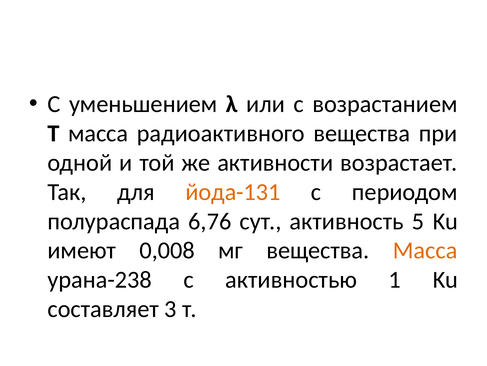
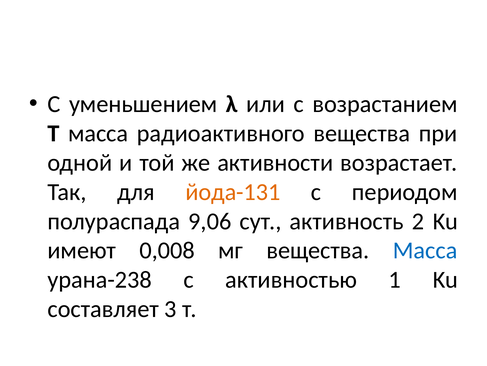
6,76: 6,76 -> 9,06
5: 5 -> 2
Масса at (425, 250) colour: orange -> blue
